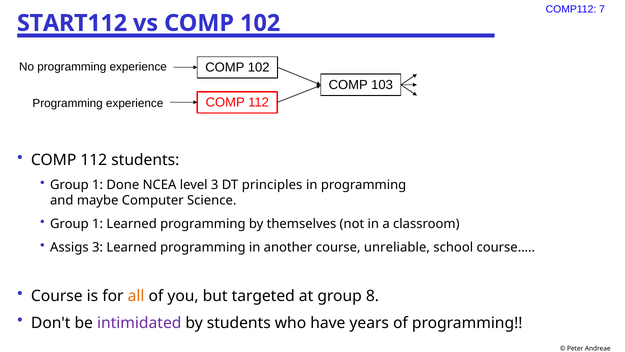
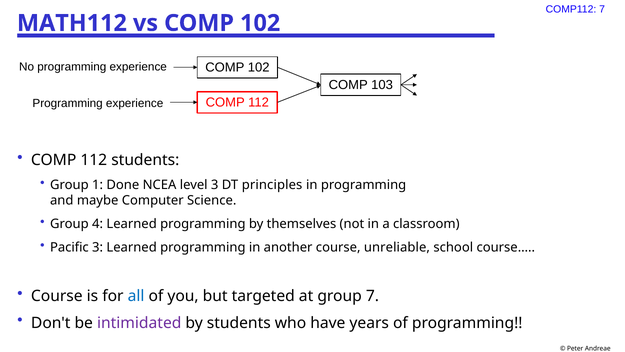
START112: START112 -> MATH112
1 at (98, 224): 1 -> 4
Assigs: Assigs -> Pacific
all colour: orange -> blue
group 8: 8 -> 7
